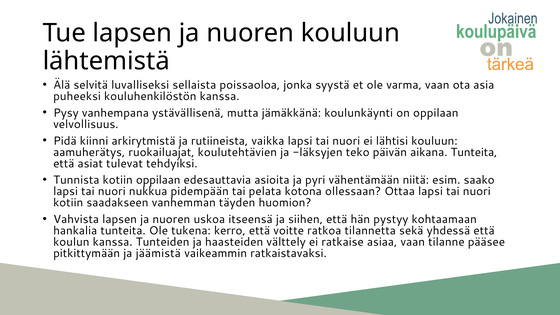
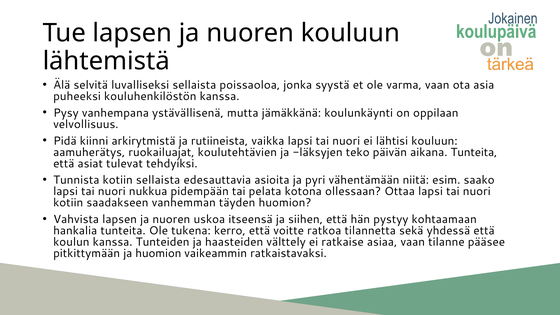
kotiin oppilaan: oppilaan -> sellaista
ja jäämistä: jäämistä -> huomion
